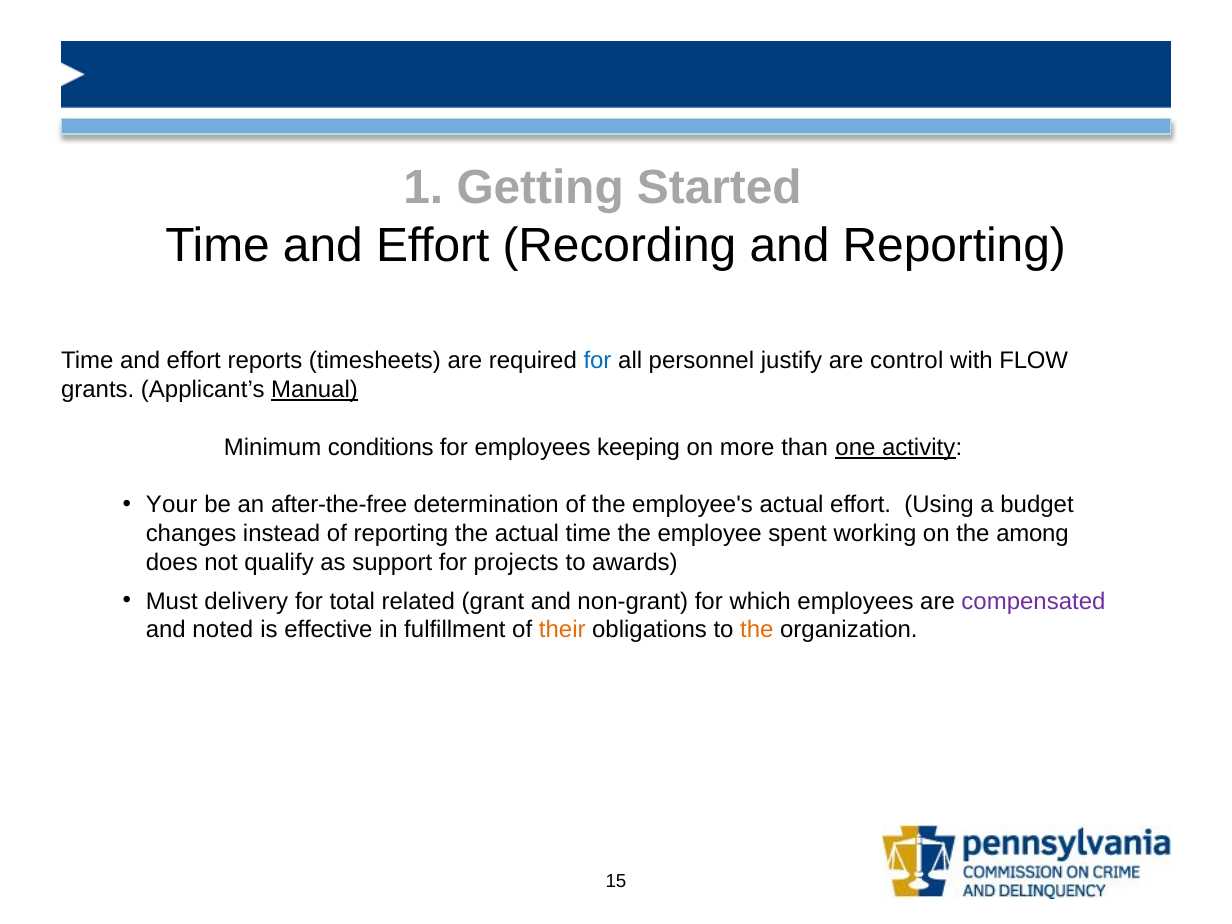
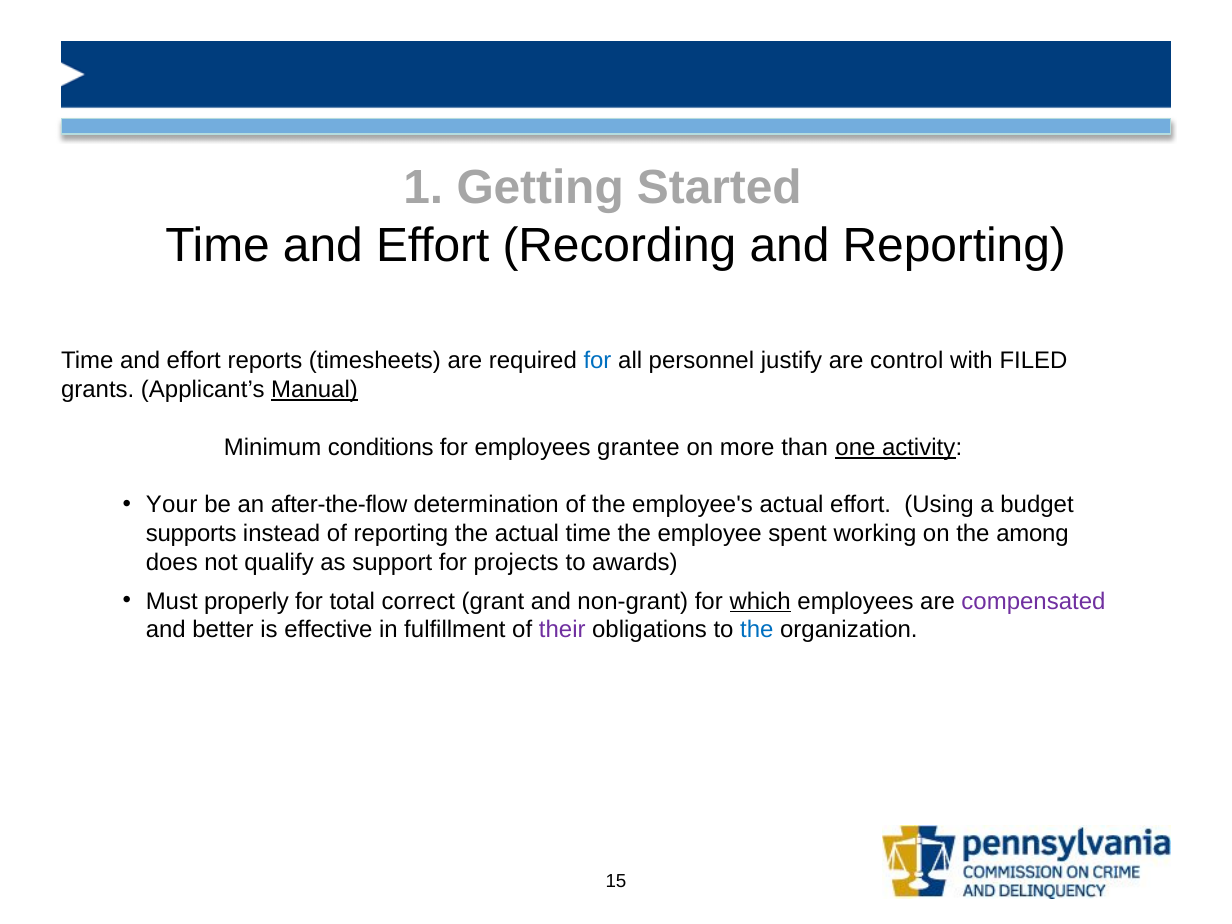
FLOW: FLOW -> FILED
keeping: keeping -> grantee
after-the-free: after-the-free -> after-the-flow
changes: changes -> supports
delivery: delivery -> properly
related: related -> correct
which underline: none -> present
noted: noted -> better
their colour: orange -> purple
the at (757, 630) colour: orange -> blue
